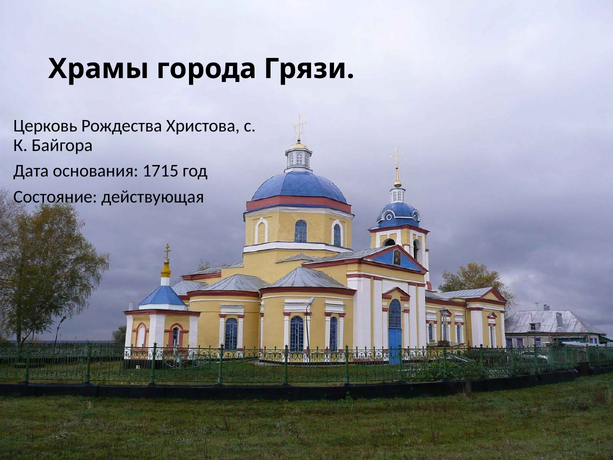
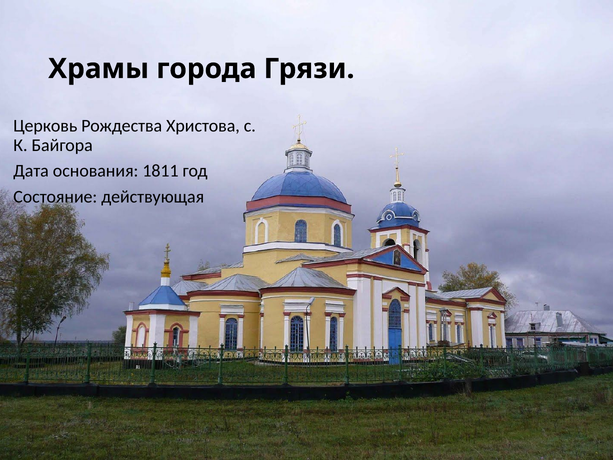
1715: 1715 -> 1811
